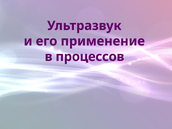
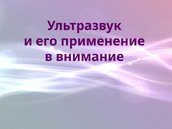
процессов: процессов -> внимание
